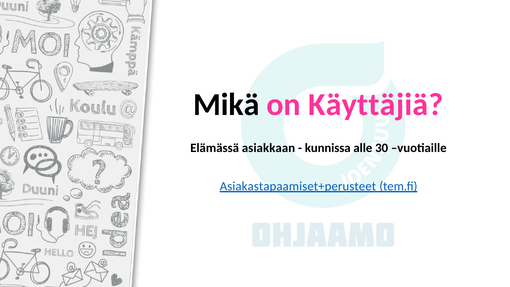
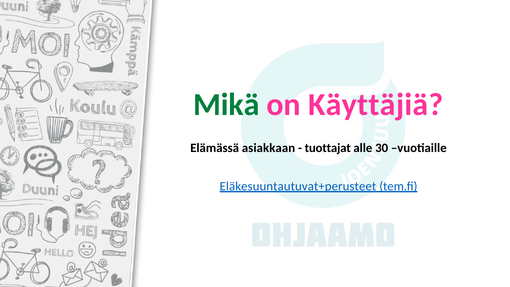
Mikä colour: black -> green
kunnissa: kunnissa -> tuottajat
Asiakastapaamiset+perusteet: Asiakastapaamiset+perusteet -> Eläkesuuntautuvat+perusteet
